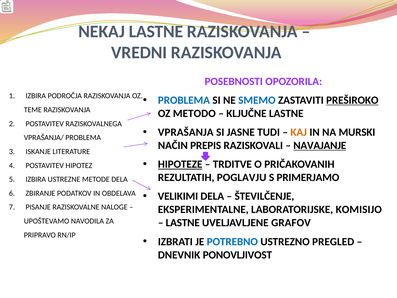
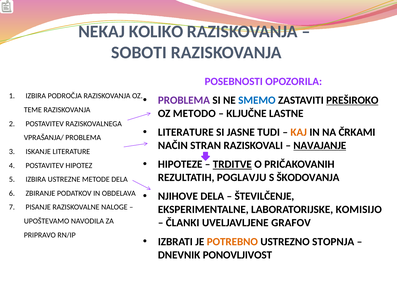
NEKAJ LASTNE: LASTNE -> KOLIKO
VREDNI: VREDNI -> SOBOTI
PROBLEMA at (184, 100) colour: blue -> purple
VPRAŠANJA at (186, 132): VPRAŠANJA -> LITERATURE
MURSKI: MURSKI -> ČRKAMI
PREPIS: PREPIS -> STRAN
HIPOTEZE underline: present -> none
TRDITVE underline: none -> present
PRIMERJAMO: PRIMERJAMO -> ŠKODOVANJA
VELIKIMI: VELIKIMI -> NJIHOVE
LASTNE at (183, 223): LASTNE -> ČLANKI
POTREBNO colour: blue -> orange
PREGLED: PREGLED -> STOPNJA
